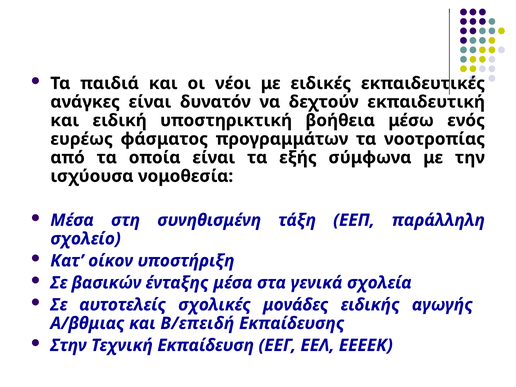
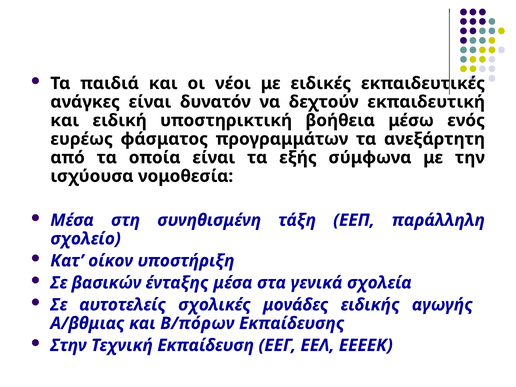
νοοτροπίας: νοοτροπίας -> ανεξάρτητη
Β/επειδή: Β/επειδή -> Β/πόρων
